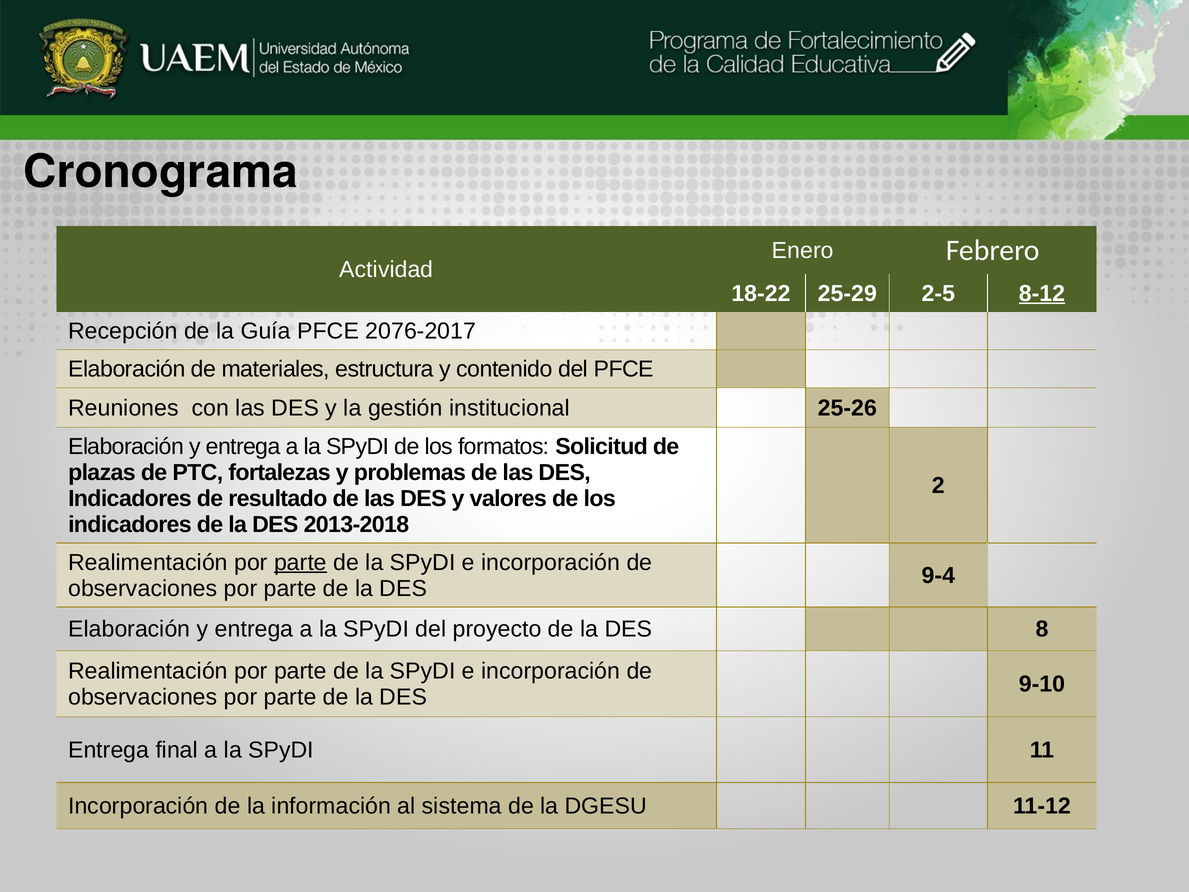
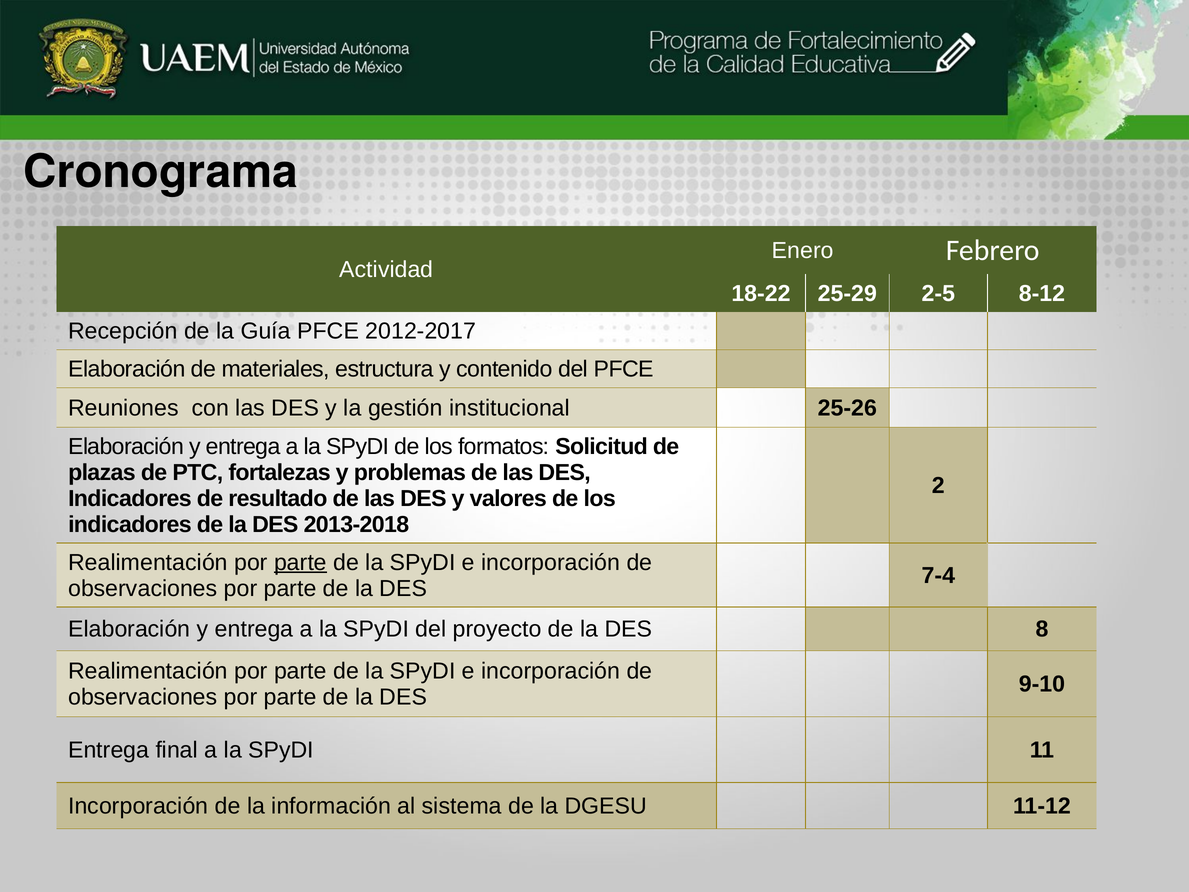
8-12 underline: present -> none
2076-2017: 2076-2017 -> 2012-2017
9-4: 9-4 -> 7-4
